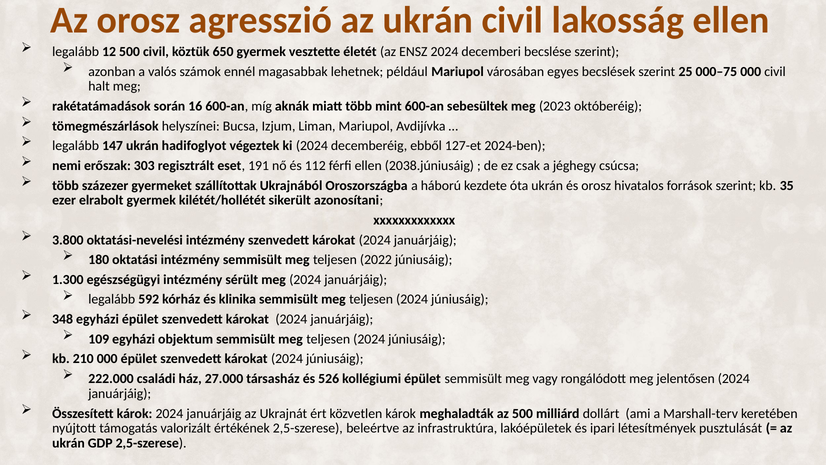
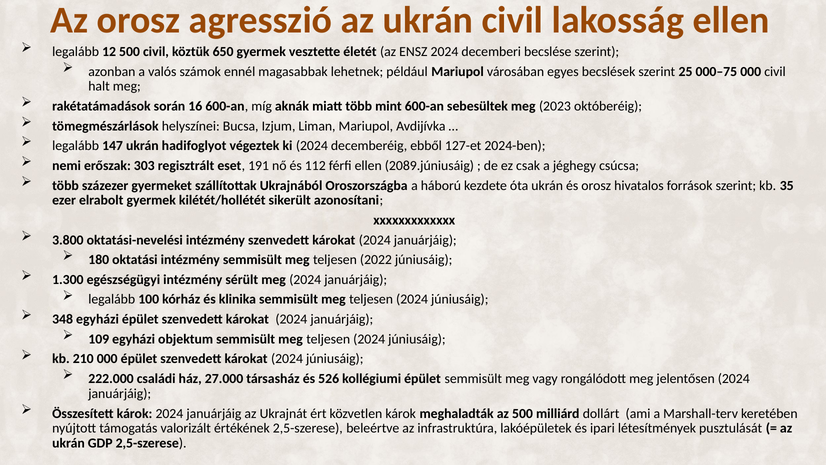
2038.júniusáig: 2038.júniusáig -> 2089.júniusáig
592: 592 -> 100
